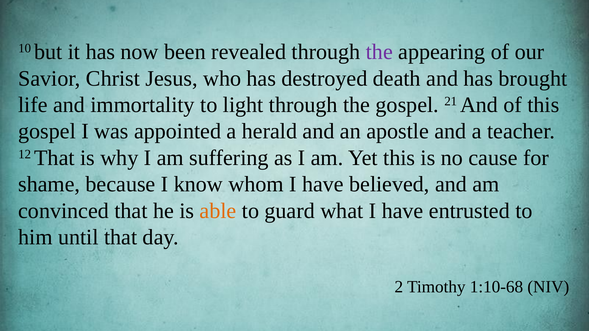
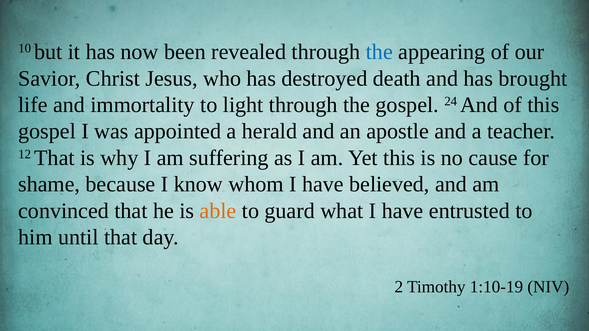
the at (379, 52) colour: purple -> blue
21: 21 -> 24
1:10-68: 1:10-68 -> 1:10-19
